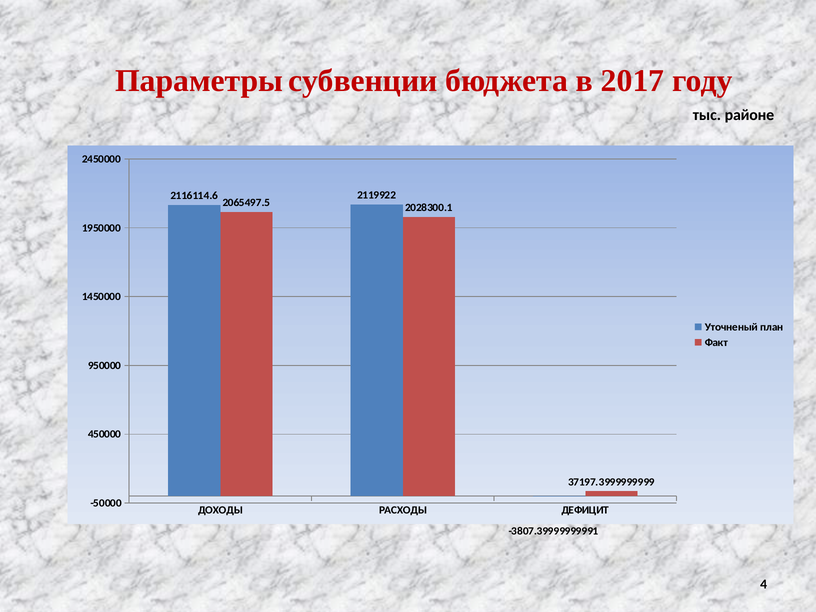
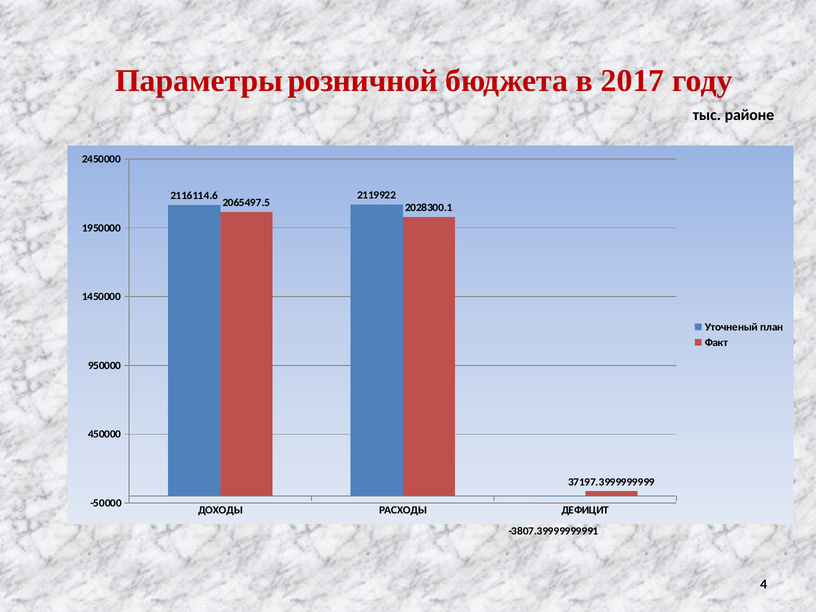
субвенции: субвенции -> розничной
